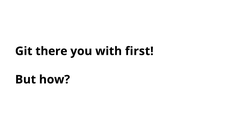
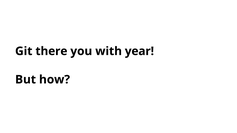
first: first -> year
